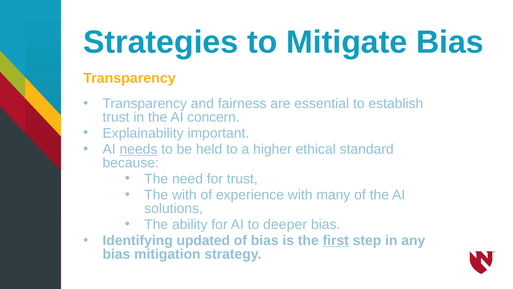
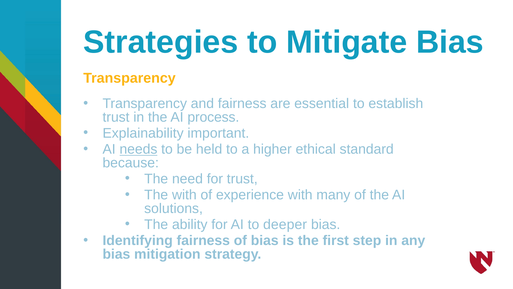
concern: concern -> process
Identifying updated: updated -> fairness
first underline: present -> none
